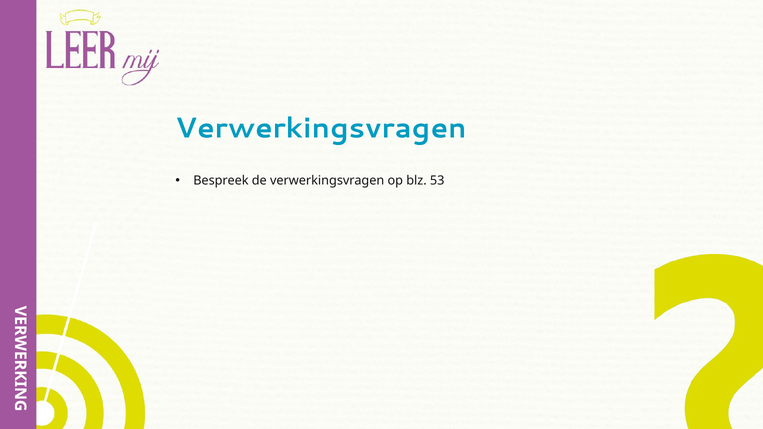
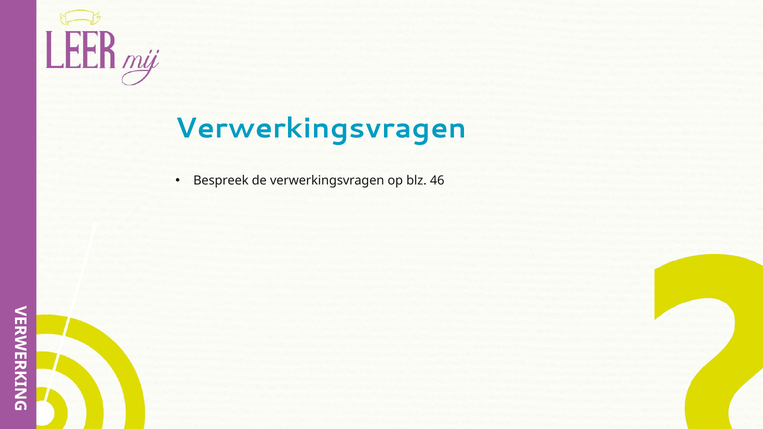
53: 53 -> 46
